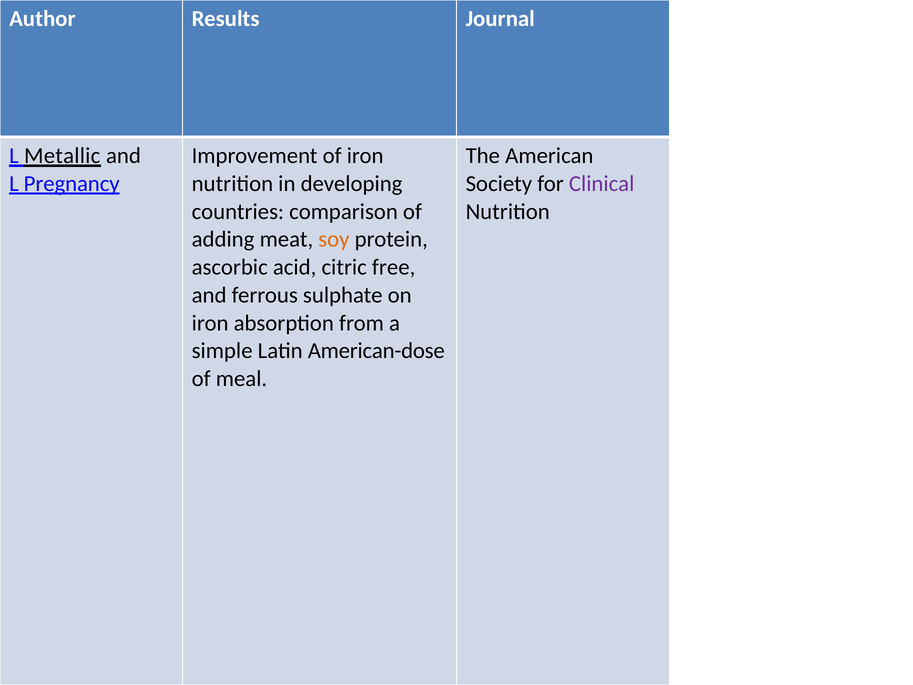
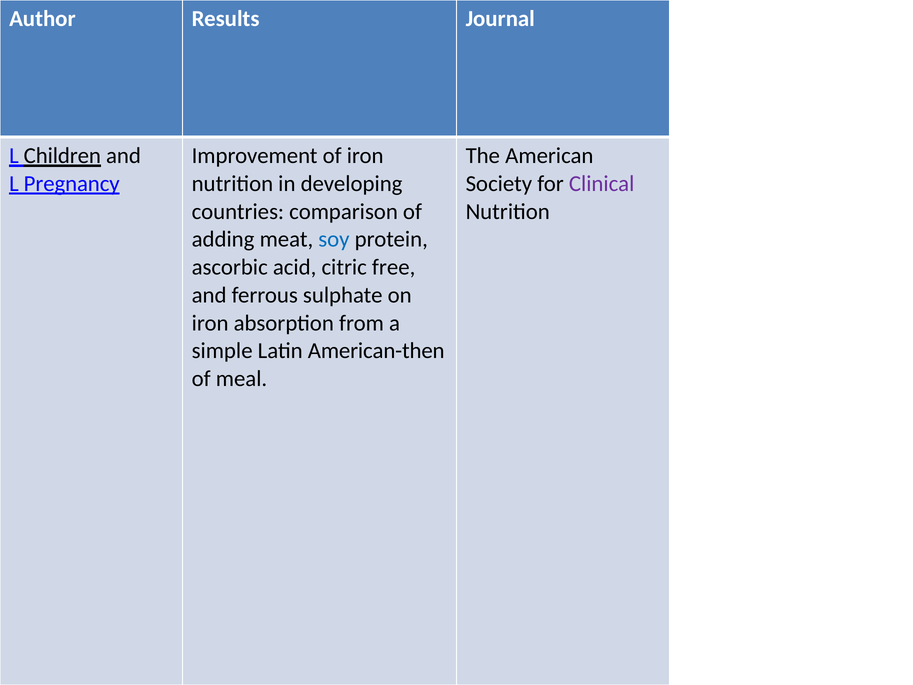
Metallic: Metallic -> Children
soy colour: orange -> blue
American-dose: American-dose -> American-then
